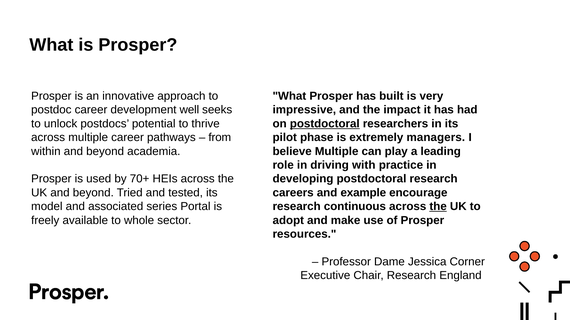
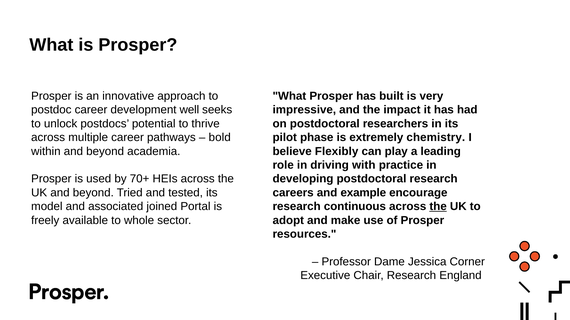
postdoctoral at (325, 124) underline: present -> none
from: from -> bold
managers: managers -> chemistry
believe Multiple: Multiple -> Flexibly
series: series -> joined
